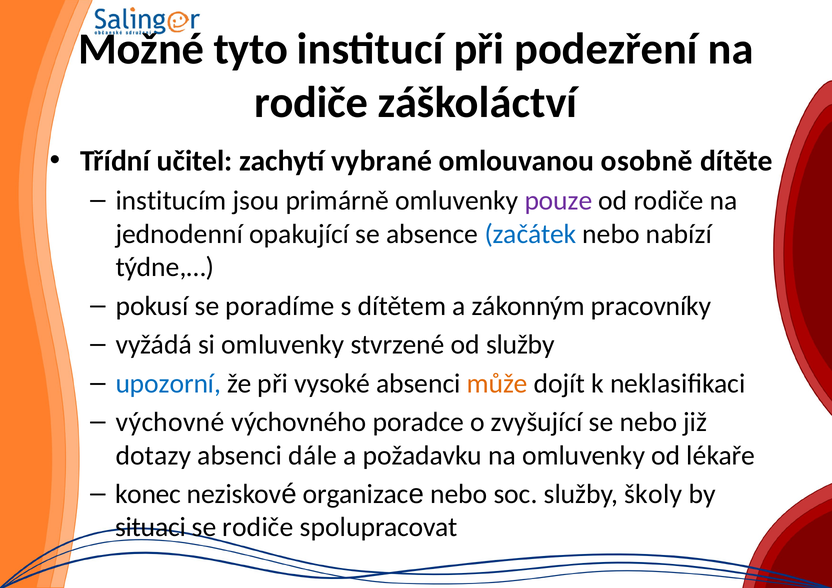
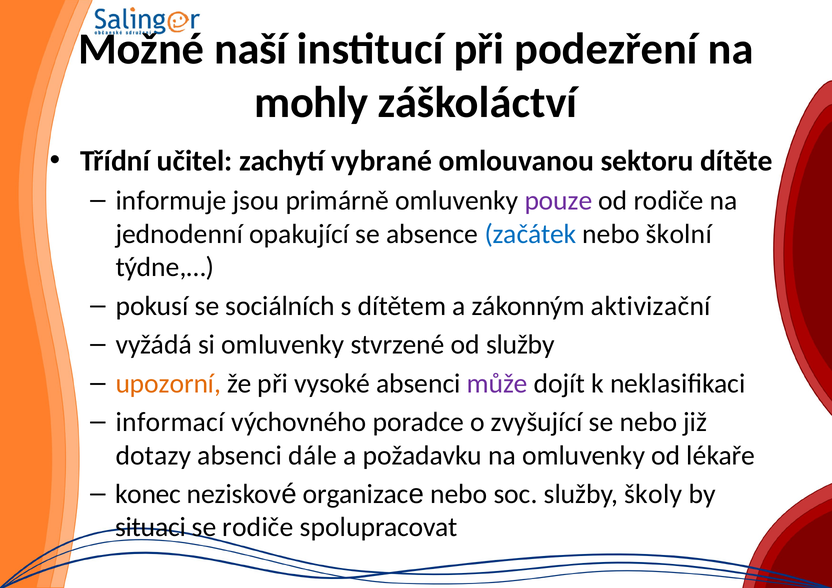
tyto: tyto -> naší
rodiče at (311, 102): rodiče -> mohly
osobně: osobně -> sektoru
institucím: institucím -> informuje
nabízí: nabízí -> školní
poradíme: poradíme -> sociálních
pracovníky: pracovníky -> aktivizační
upozorní colour: blue -> orange
může colour: orange -> purple
výchovné: výchovné -> informací
